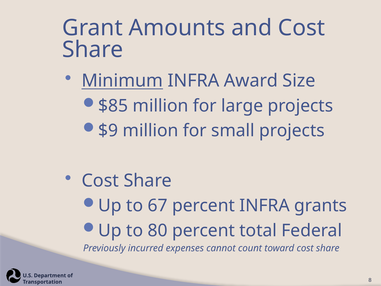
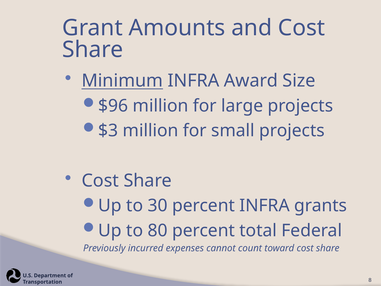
$85: $85 -> $96
$9: $9 -> $3
67: 67 -> 30
